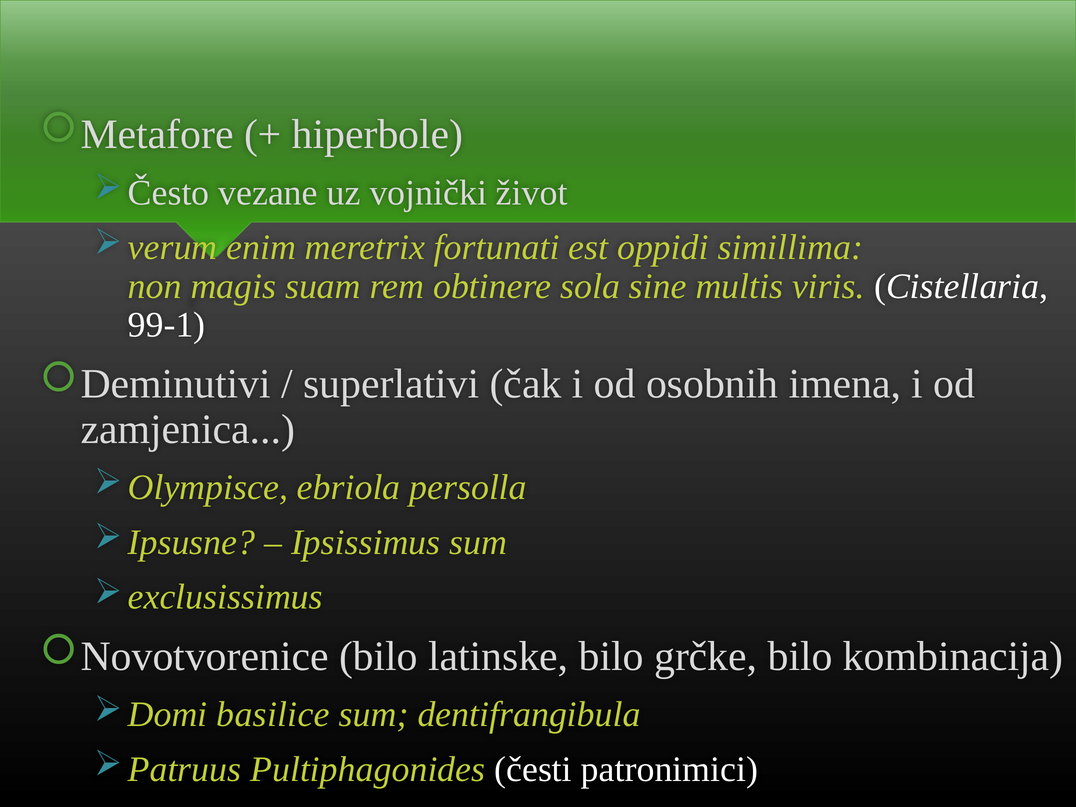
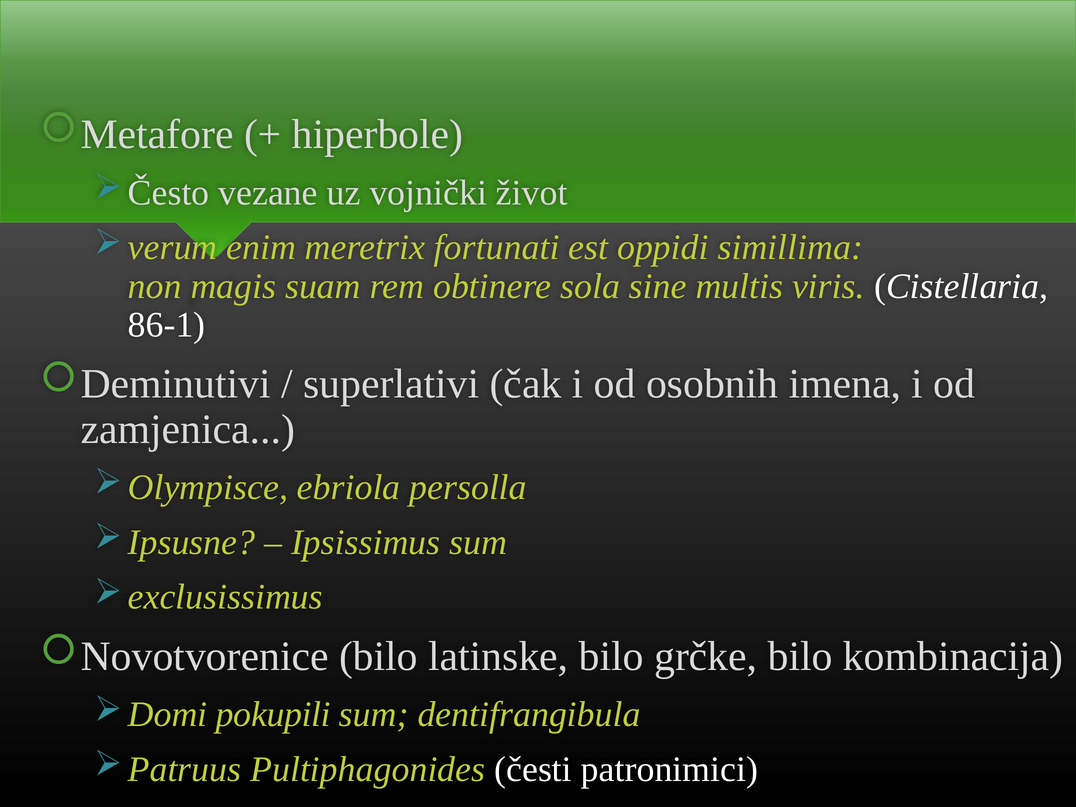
99-1: 99-1 -> 86-1
basilice: basilice -> pokupili
